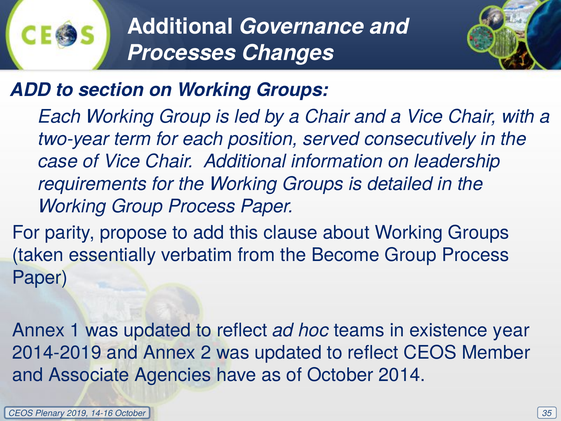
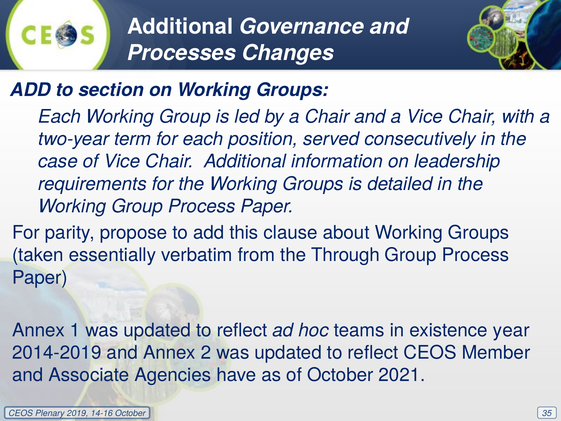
Become: Become -> Through
2014: 2014 -> 2021
